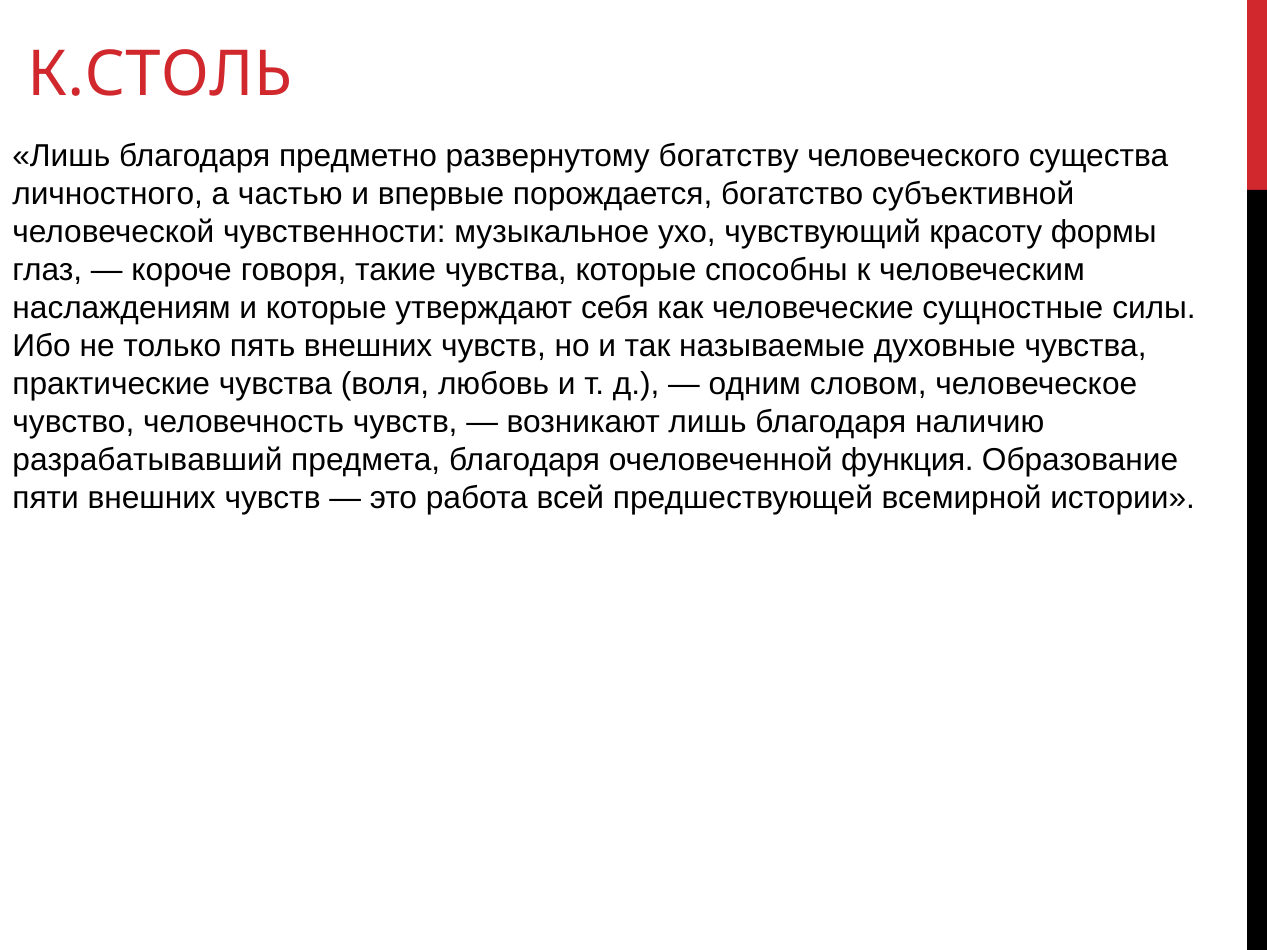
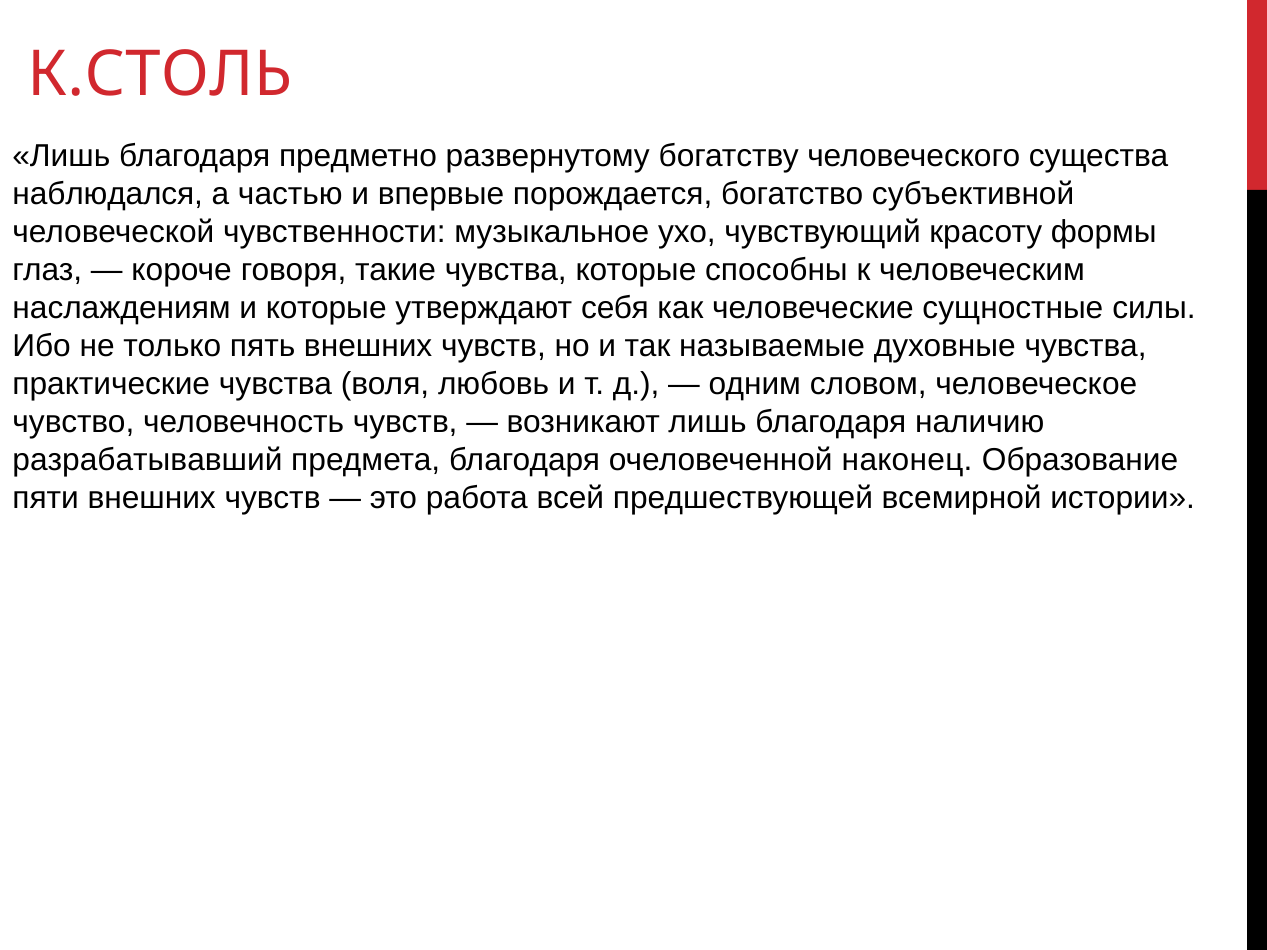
личностного: личностного -> наблюдался
функция: функция -> наконец
